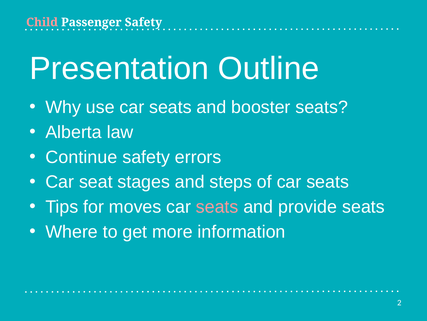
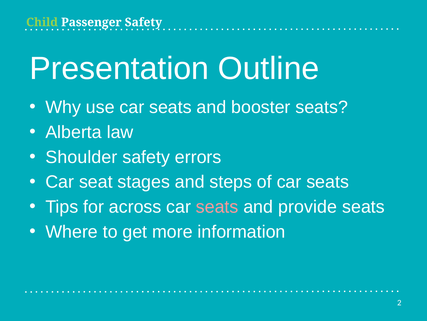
Child colour: pink -> light green
Continue: Continue -> Shoulder
moves: moves -> across
